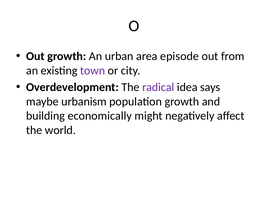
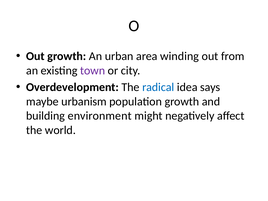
episode: episode -> winding
radical colour: purple -> blue
economically: economically -> environment
